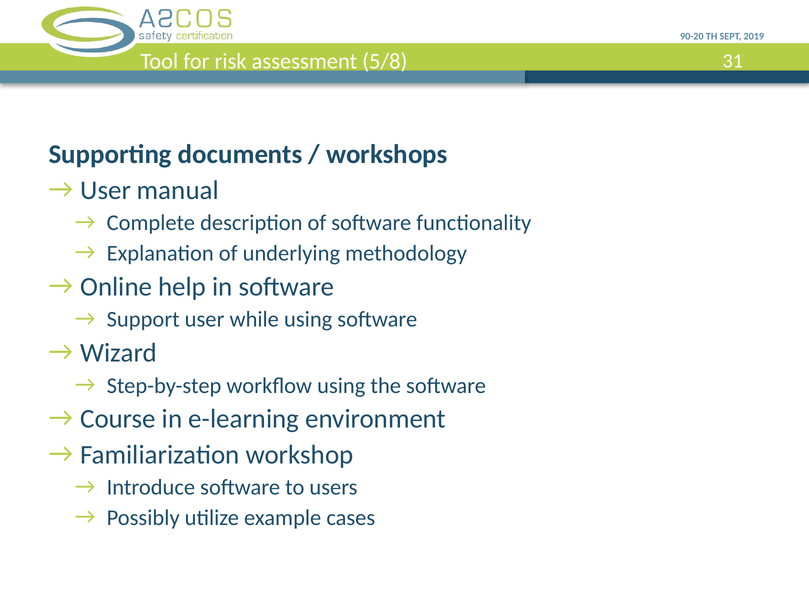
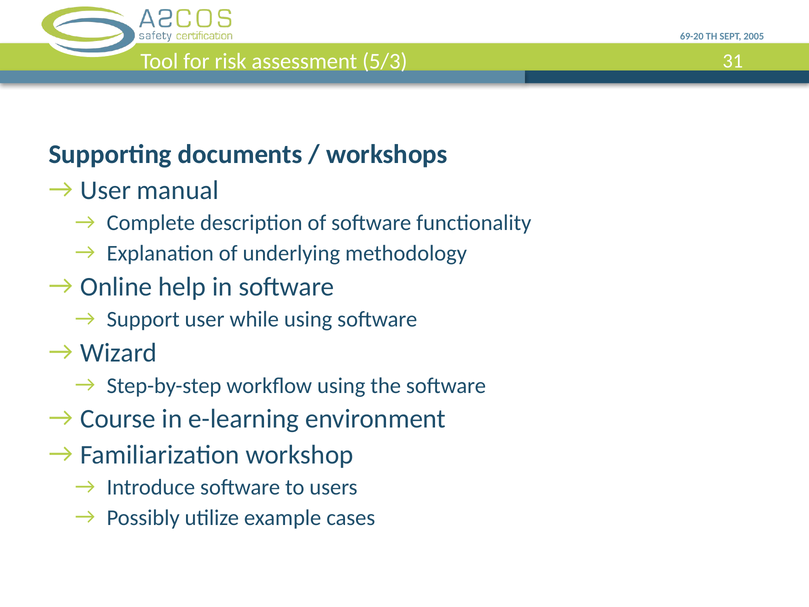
90-20: 90-20 -> 69-20
2019: 2019 -> 2005
5/8: 5/8 -> 5/3
